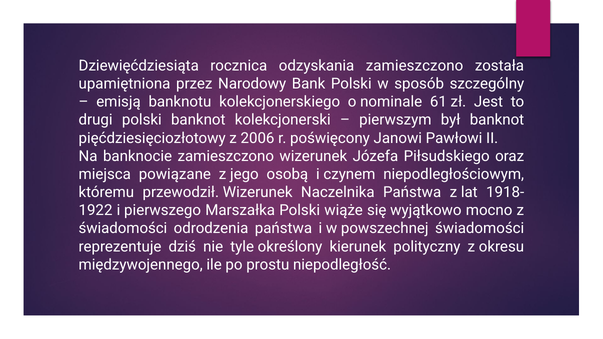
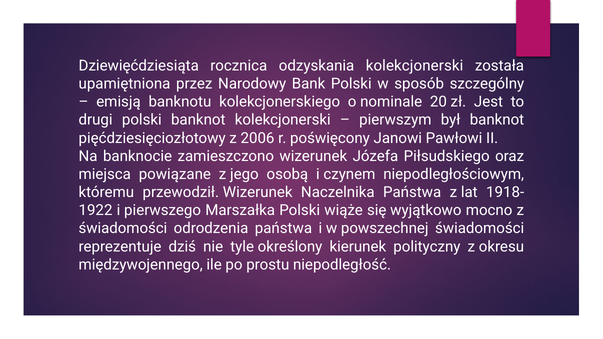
odzyskania zamieszczono: zamieszczono -> kolekcjonerski
61: 61 -> 20
